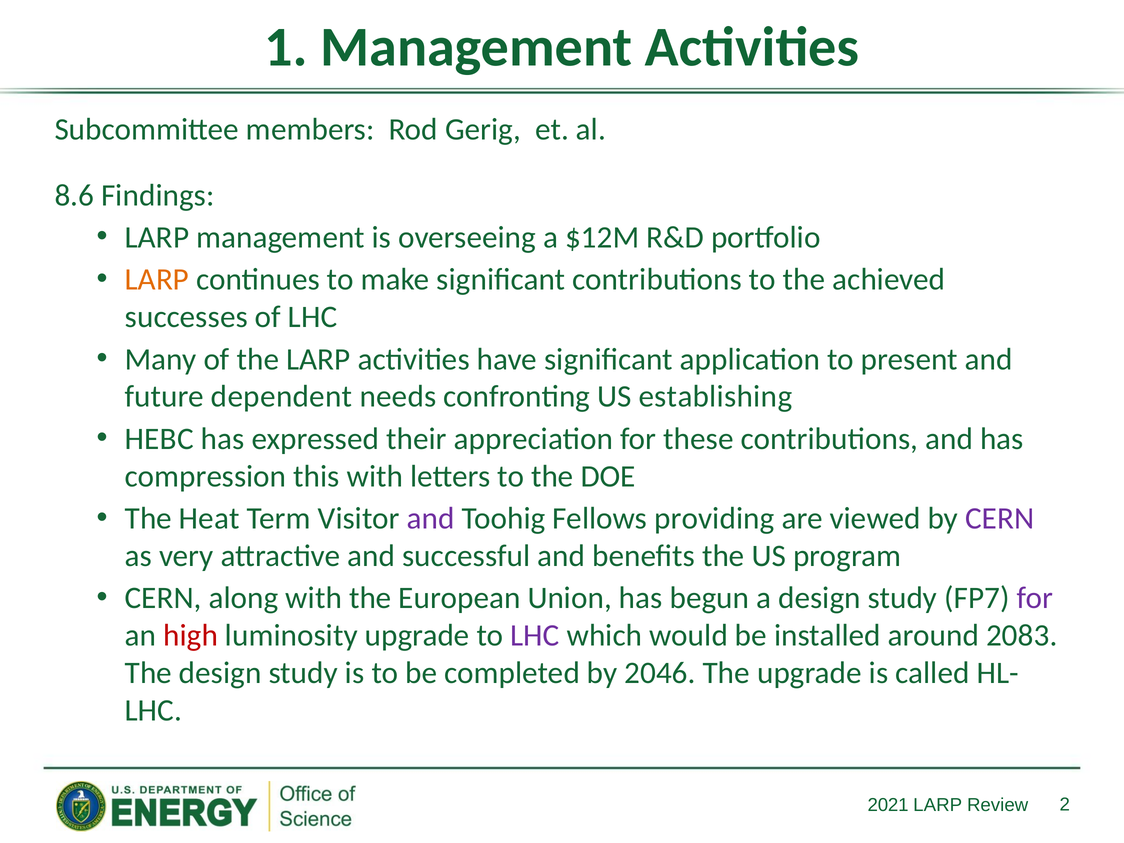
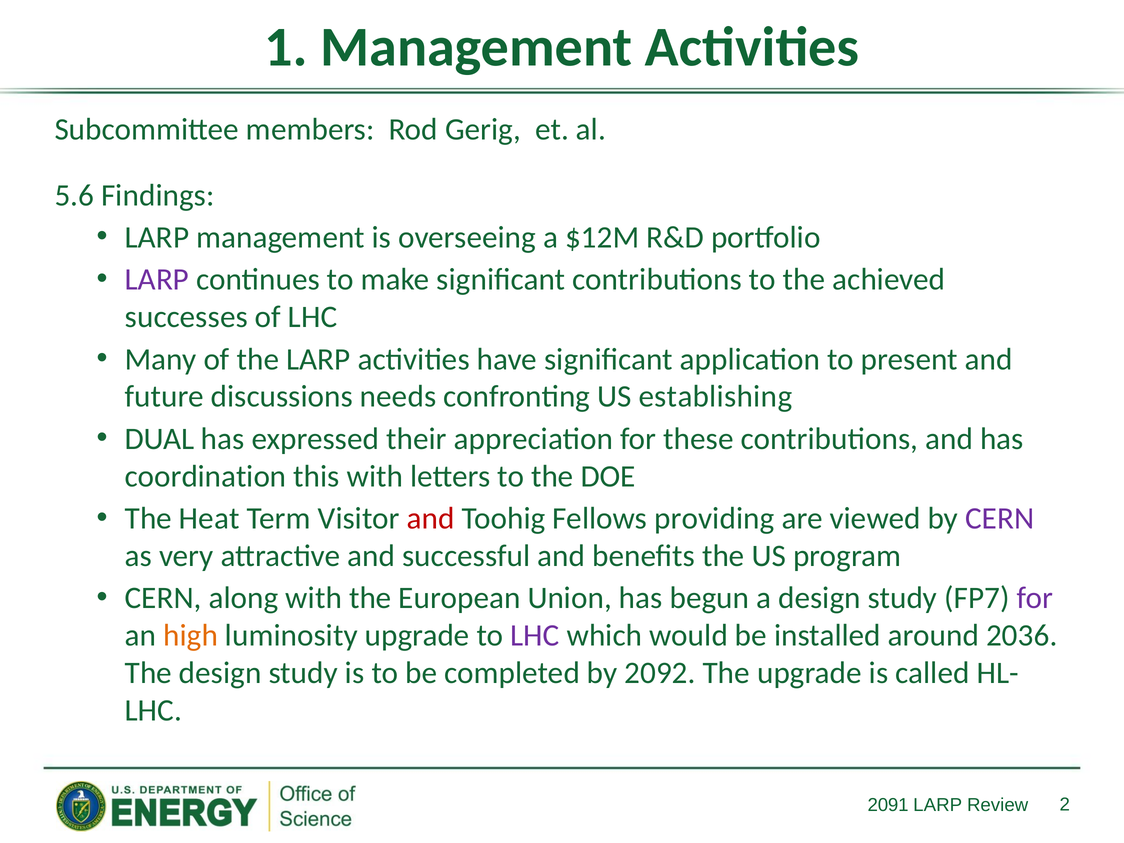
8.6: 8.6 -> 5.6
LARP at (157, 280) colour: orange -> purple
dependent: dependent -> discussions
HEBC: HEBC -> DUAL
compression: compression -> coordination
and at (431, 519) colour: purple -> red
high colour: red -> orange
2083: 2083 -> 2036
2046: 2046 -> 2092
2021: 2021 -> 2091
